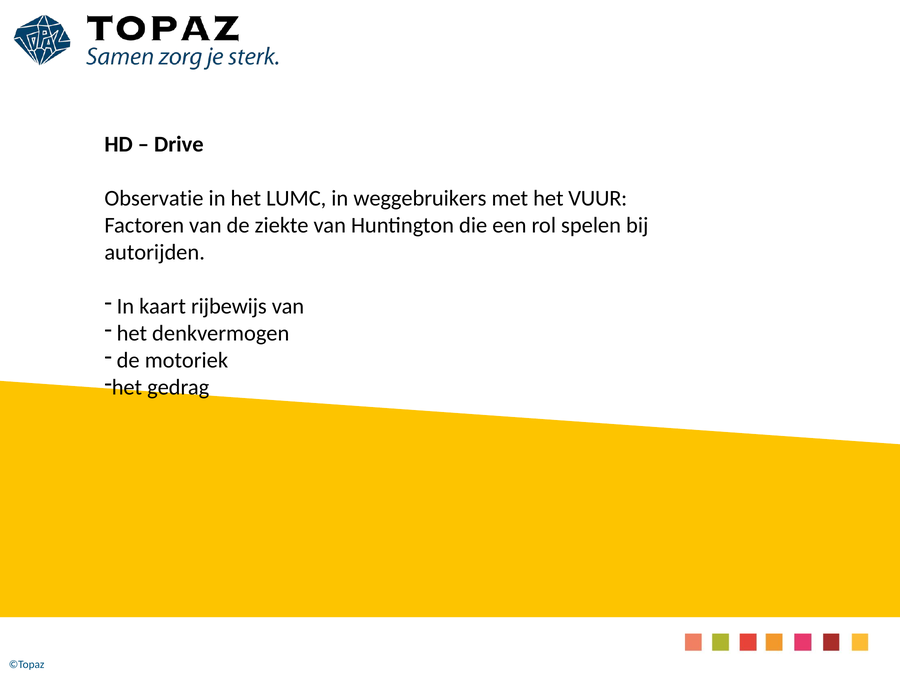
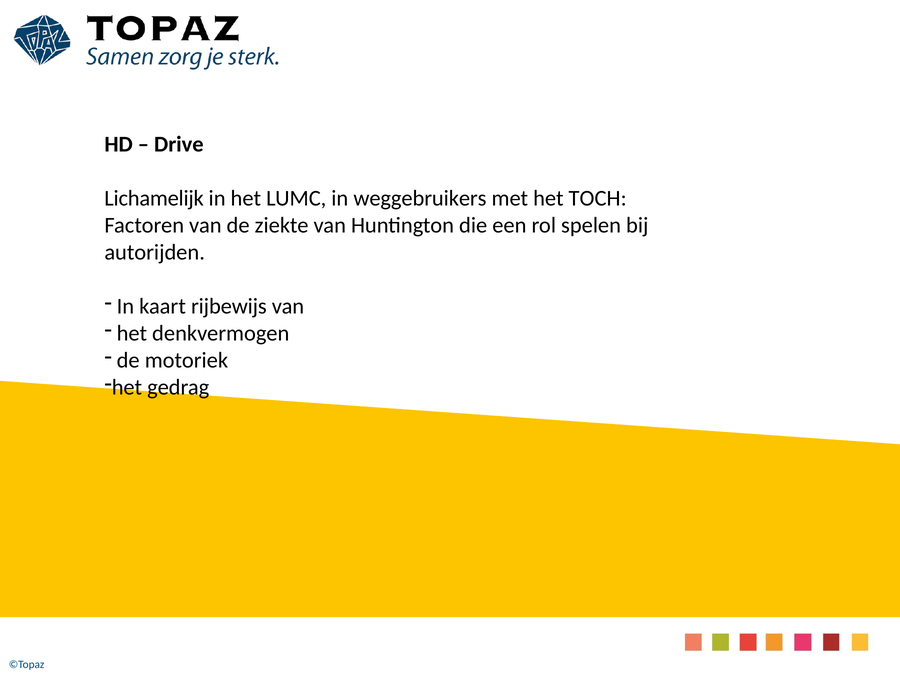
Observatie: Observatie -> Lichamelijk
VUUR: VUUR -> TOCH
